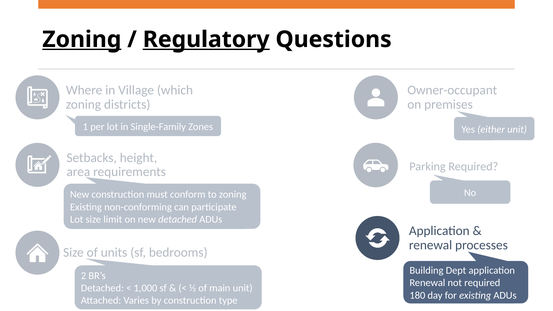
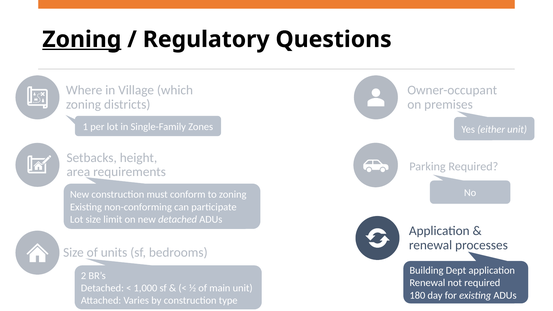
Regulatory underline: present -> none
